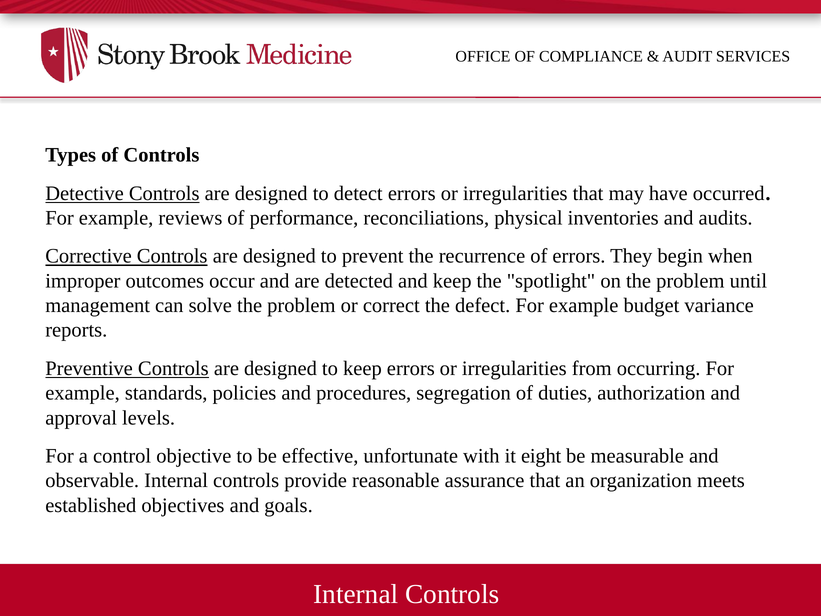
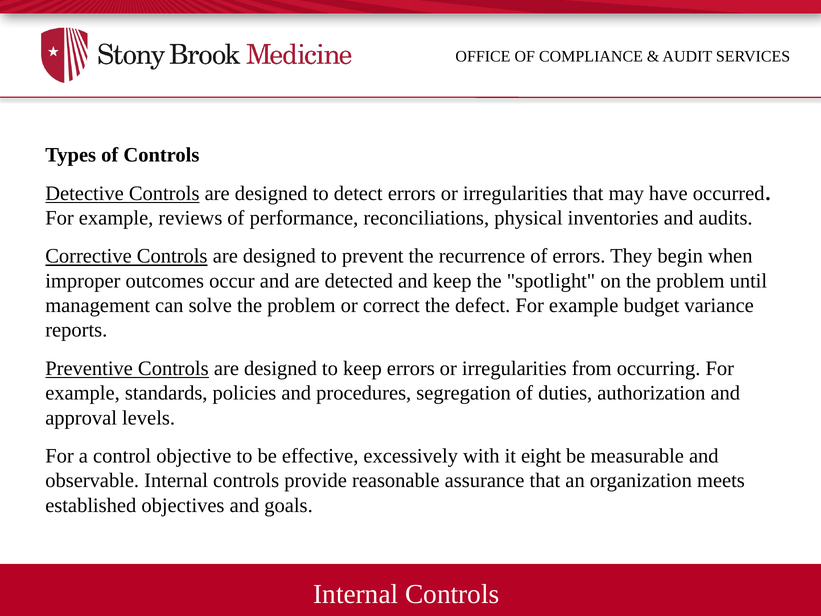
unfortunate: unfortunate -> excessively
